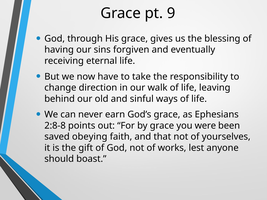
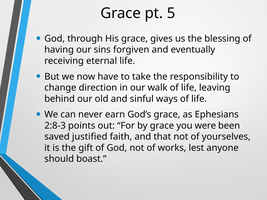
9: 9 -> 5
2:8-8: 2:8-8 -> 2:8-3
obeying: obeying -> justified
